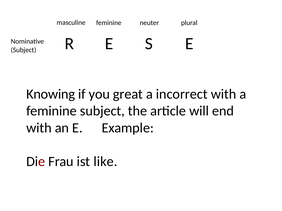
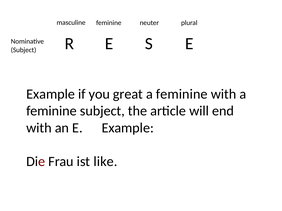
Knowing at (51, 94): Knowing -> Example
incorrect at (182, 94): incorrect -> feminine
